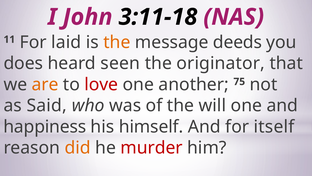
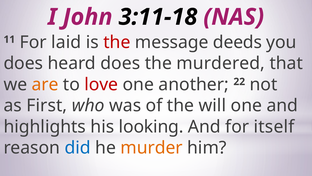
the at (117, 42) colour: orange -> red
heard seen: seen -> does
originator: originator -> murdered
75: 75 -> 22
Said: Said -> First
happiness: happiness -> highlights
himself: himself -> looking
did colour: orange -> blue
murder colour: red -> orange
